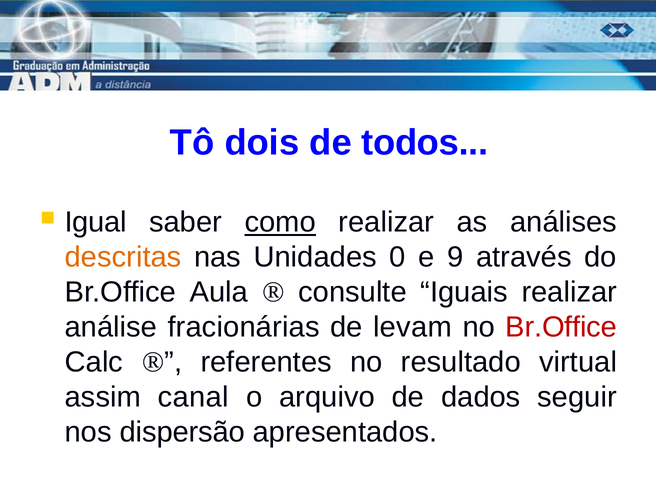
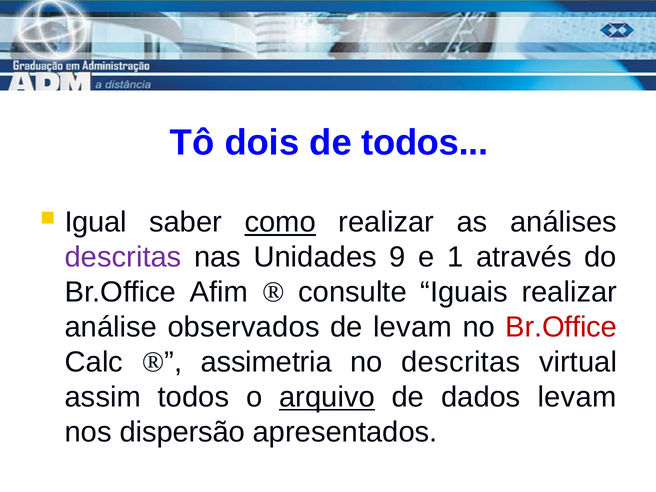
descritas at (123, 257) colour: orange -> purple
0: 0 -> 9
9: 9 -> 1
Aula: Aula -> Afim
fracionárias: fracionárias -> observados
referentes: referentes -> assimetria
no resultado: resultado -> descritas
assim canal: canal -> todos
arquivo underline: none -> present
dados seguir: seguir -> levam
